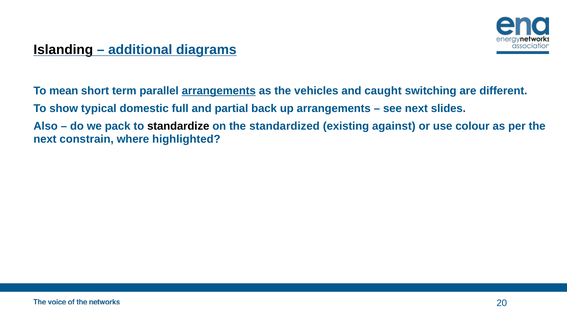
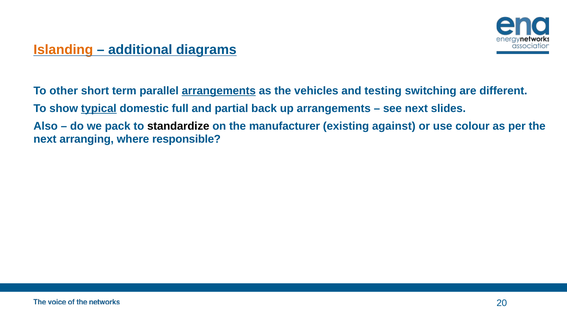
Islanding colour: black -> orange
mean: mean -> other
caught: caught -> testing
typical underline: none -> present
standardized: standardized -> manufacturer
constrain: constrain -> arranging
highlighted: highlighted -> responsible
